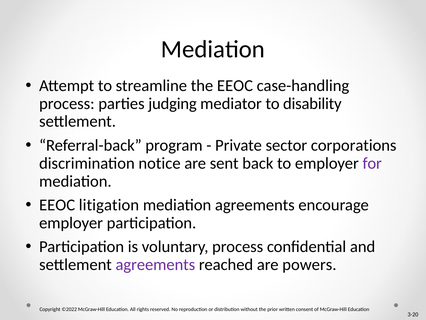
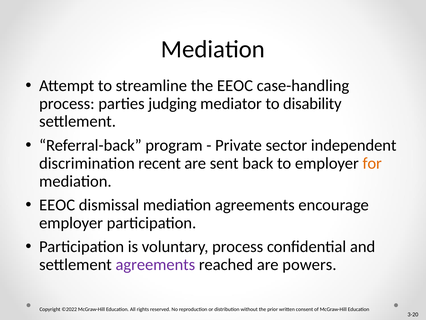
corporations: corporations -> independent
notice: notice -> recent
for colour: purple -> orange
litigation: litigation -> dismissal
